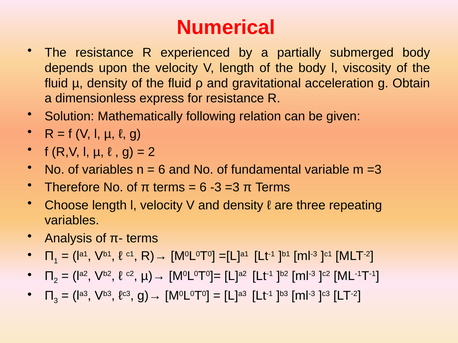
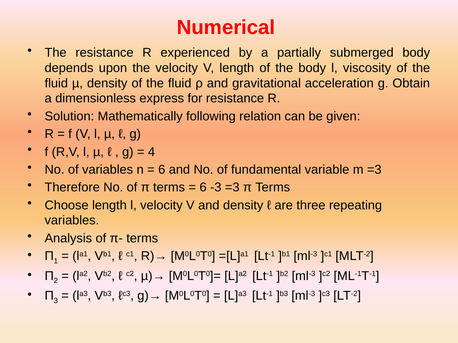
2 at (152, 152): 2 -> 4
